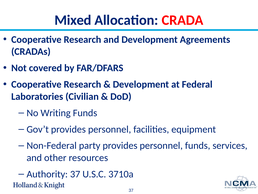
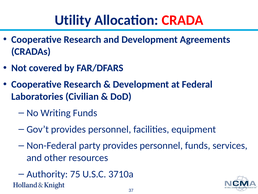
Mixed: Mixed -> Utility
Authority 37: 37 -> 75
